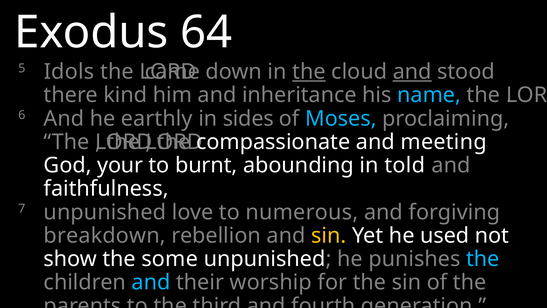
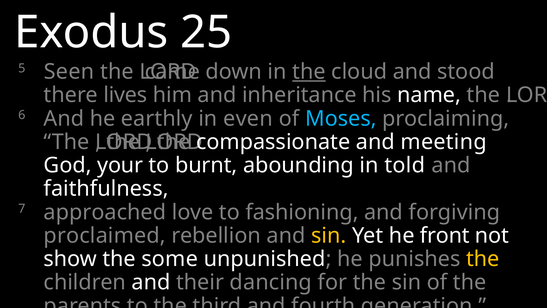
64: 64 -> 25
Idols: Idols -> Seen
and at (412, 72) underline: present -> none
kind: kind -> lives
name colour: light blue -> white
sides: sides -> even
7 unpunished: unpunished -> approached
numerous: numerous -> fashioning
breakdown: breakdown -> proclaimed
used: used -> front
the at (483, 259) colour: light blue -> yellow
and at (151, 282) colour: light blue -> white
worship: worship -> dancing
